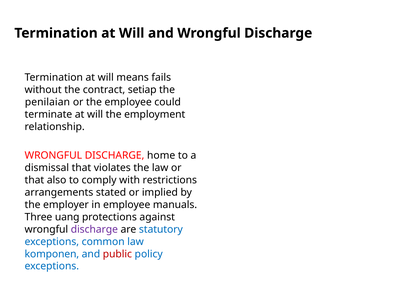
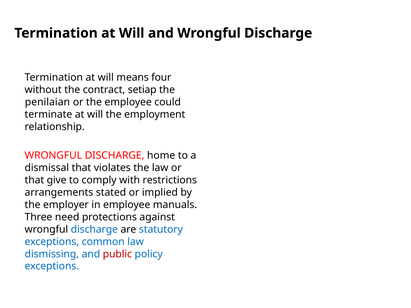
fails: fails -> four
also: also -> give
uang: uang -> need
discharge at (94, 230) colour: purple -> blue
komponen: komponen -> dismissing
